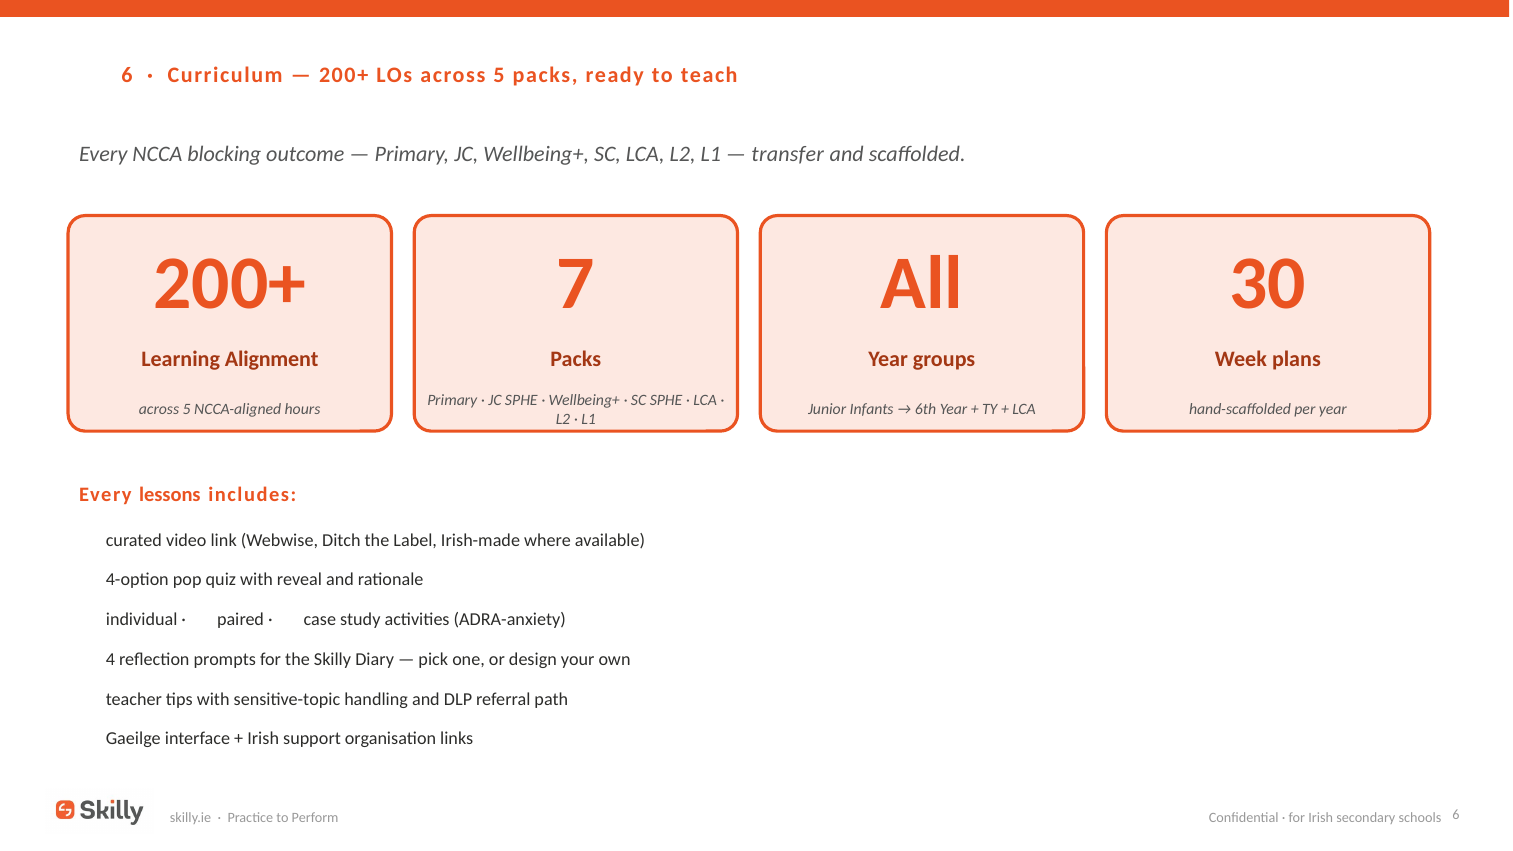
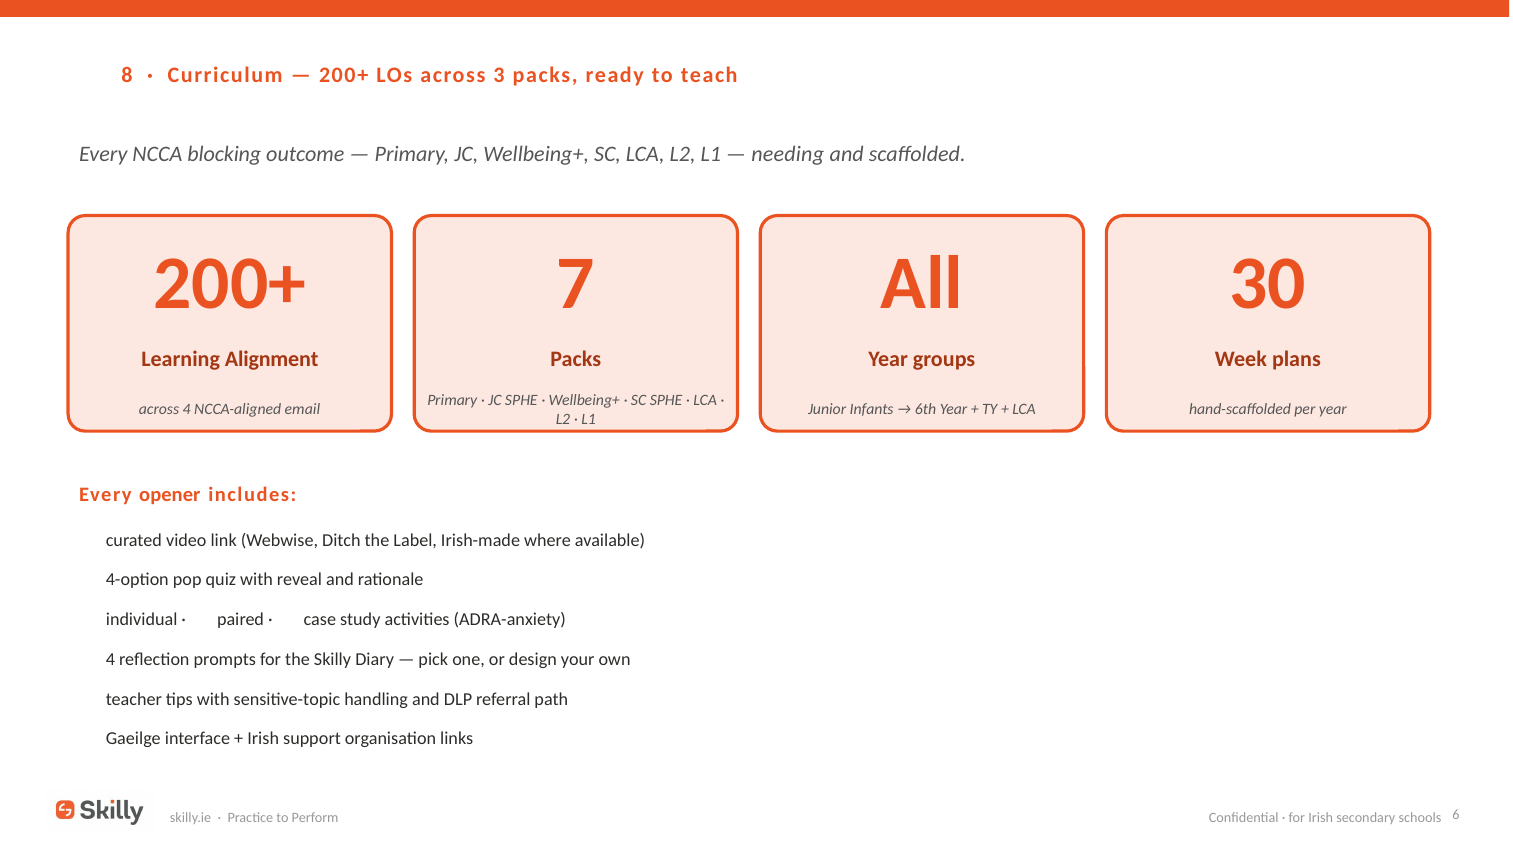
6 at (127, 75): 6 -> 8
LOs across 5: 5 -> 3
transfer: transfer -> needing
5 at (187, 410): 5 -> 4
hours: hours -> email
lessons: lessons -> opener
